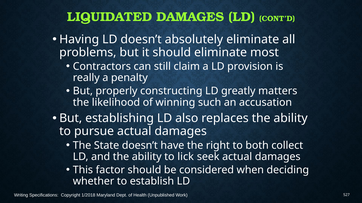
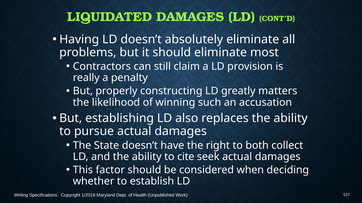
lick: lick -> cite
